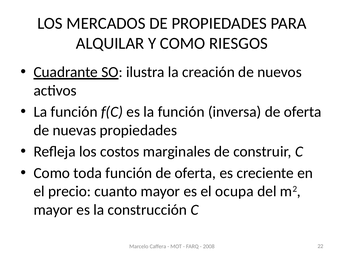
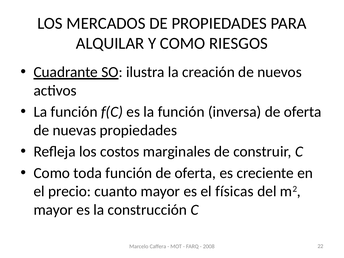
ocupa: ocupa -> físicas
